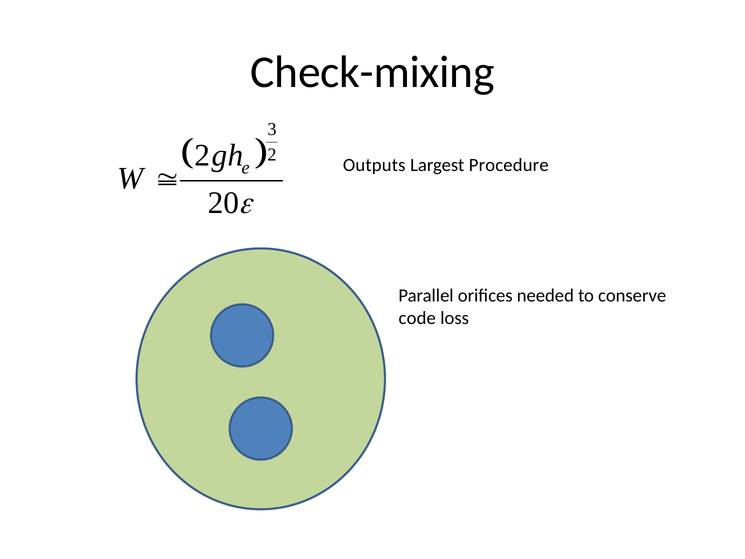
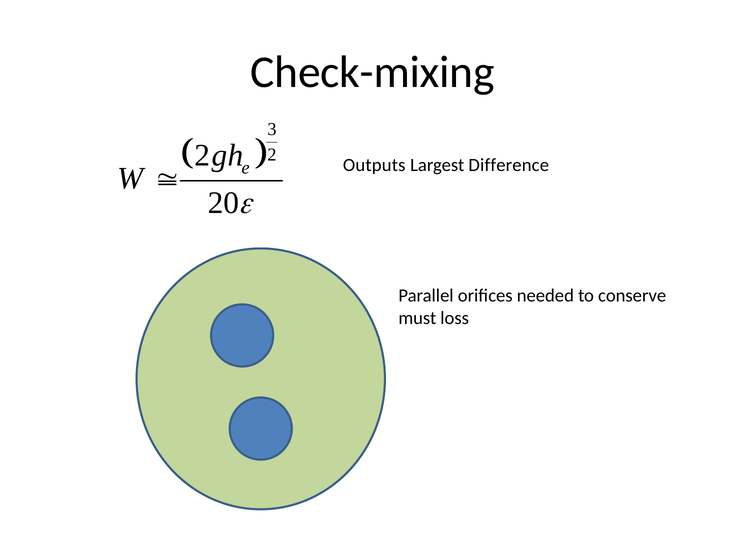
Procedure: Procedure -> Difference
code: code -> must
